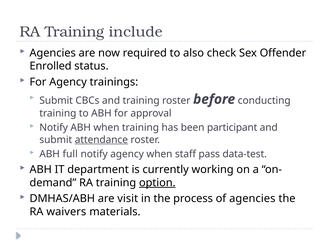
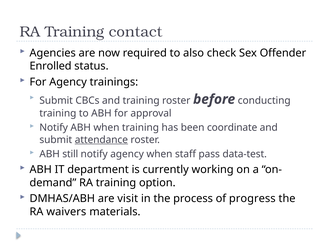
include: include -> contact
participant: participant -> coordinate
full: full -> still
option underline: present -> none
of agencies: agencies -> progress
